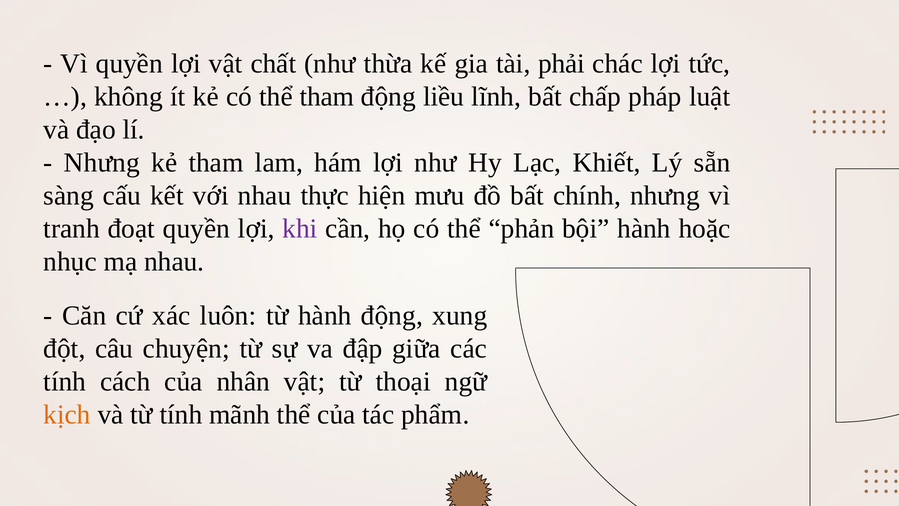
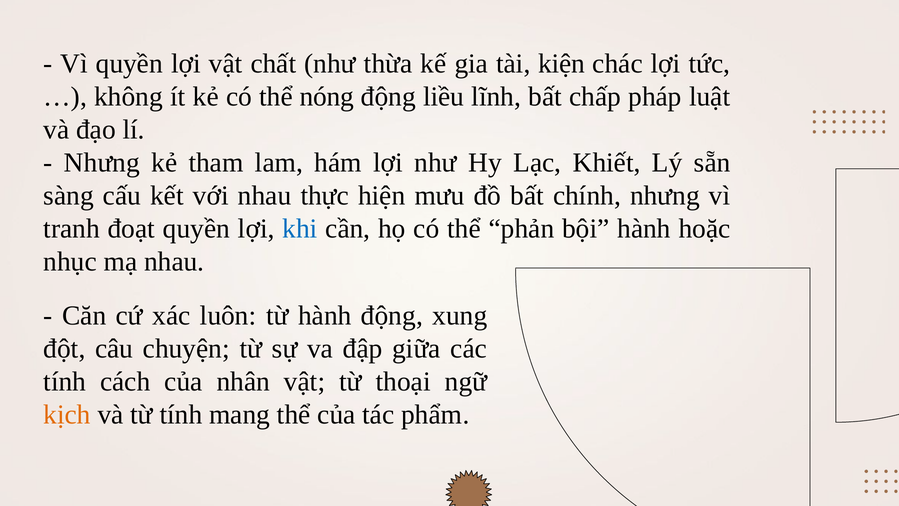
phải: phải -> kiện
thể tham: tham -> nóng
khi colour: purple -> blue
mãnh: mãnh -> mang
